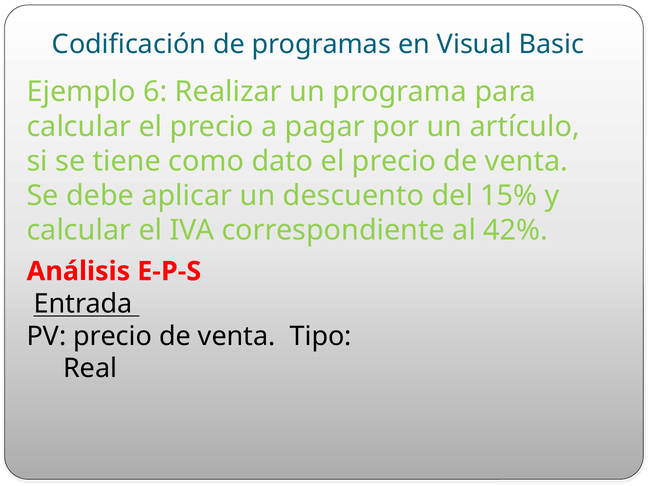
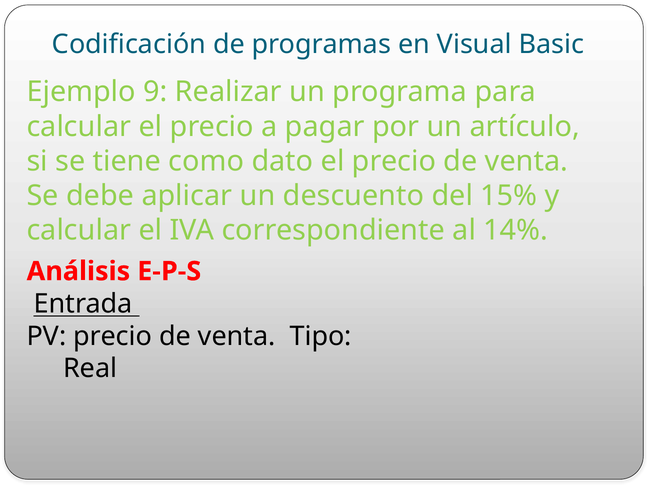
6: 6 -> 9
42%: 42% -> 14%
